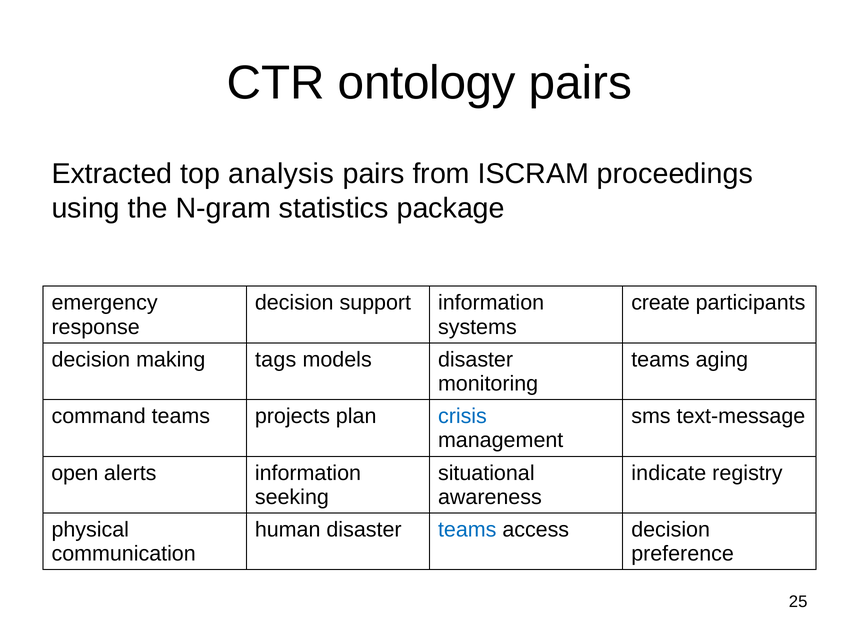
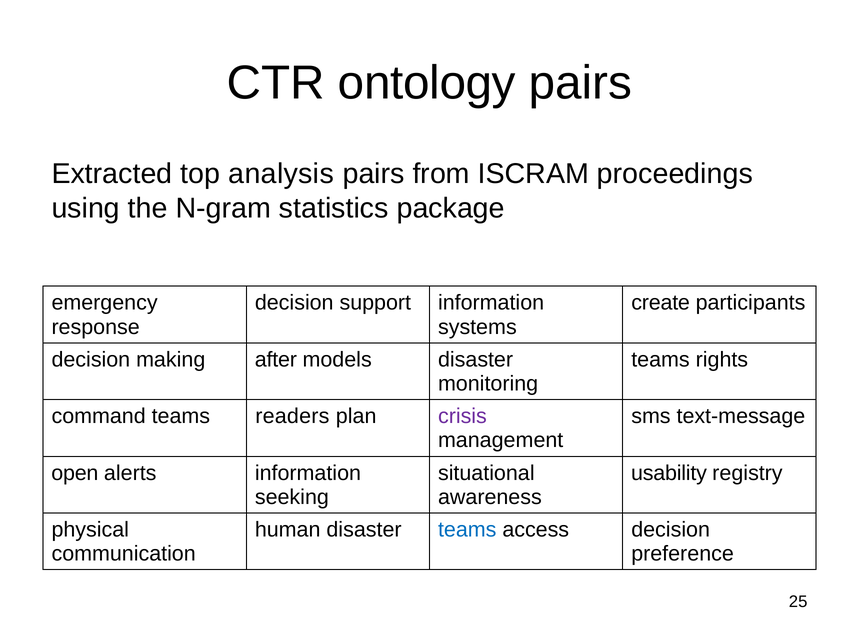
tags: tags -> after
aging: aging -> rights
projects: projects -> readers
crisis colour: blue -> purple
indicate: indicate -> usability
